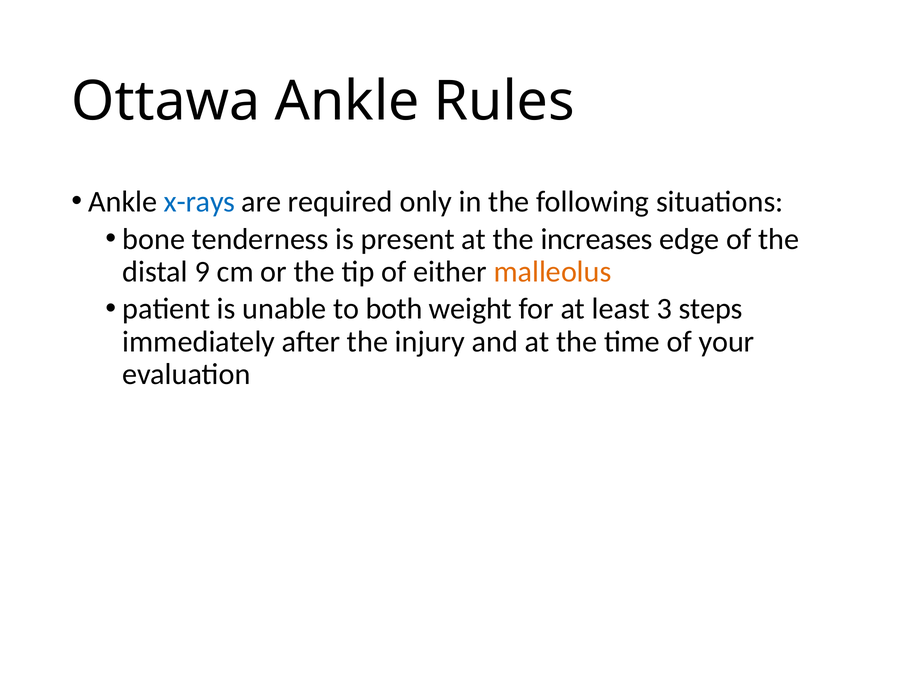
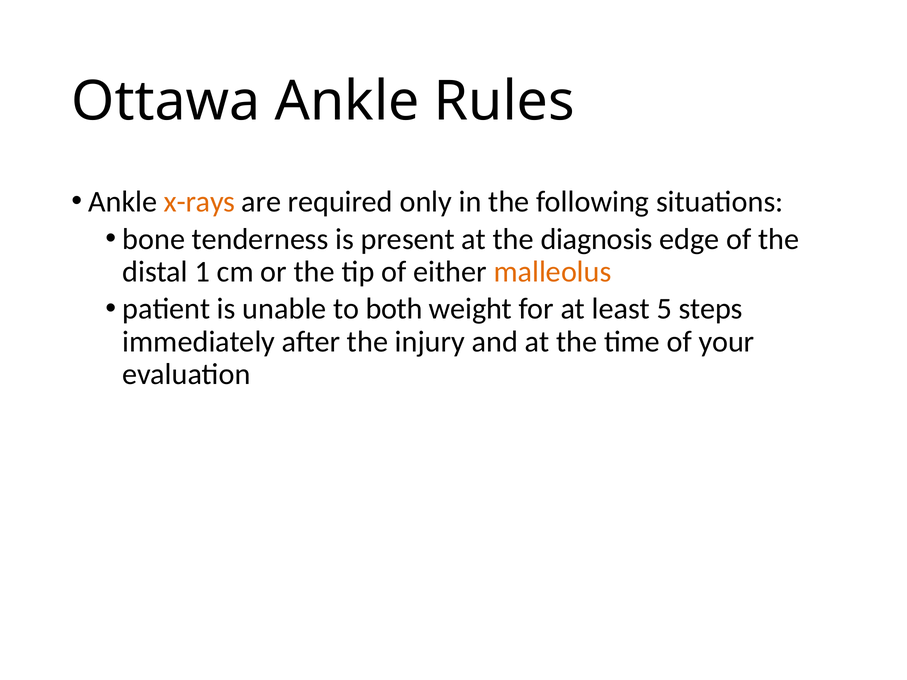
x-rays colour: blue -> orange
increases: increases -> diagnosis
9: 9 -> 1
3: 3 -> 5
